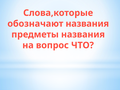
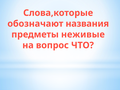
предметы названия: названия -> неживые
